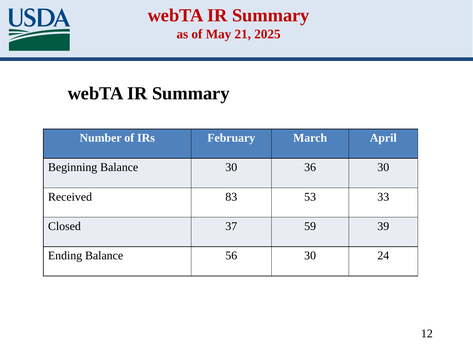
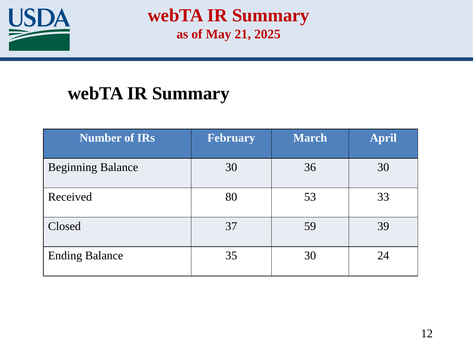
83: 83 -> 80
56: 56 -> 35
